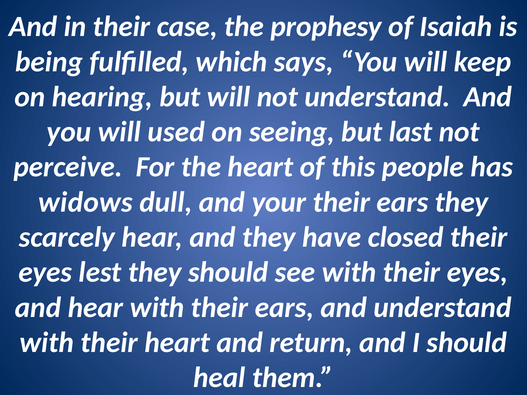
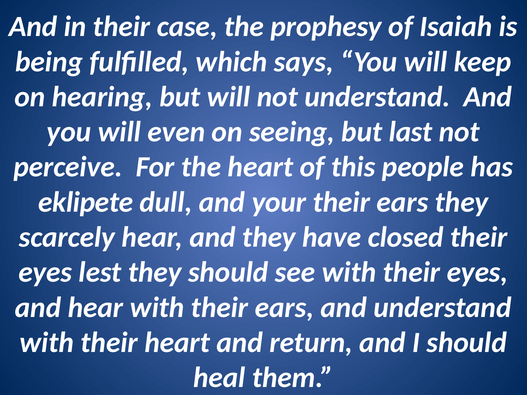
used: used -> even
widows: widows -> eklipete
